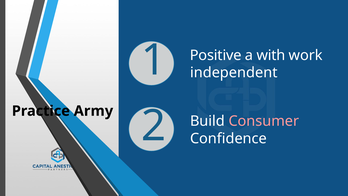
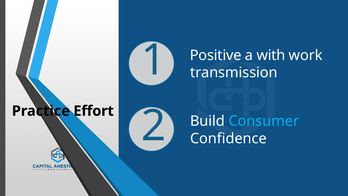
independent: independent -> transmission
Army: Army -> Effort
Consumer colour: pink -> light blue
